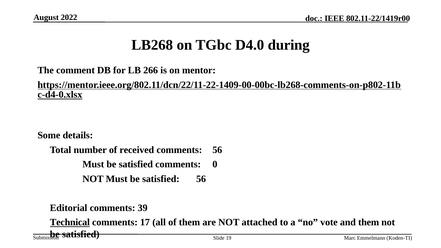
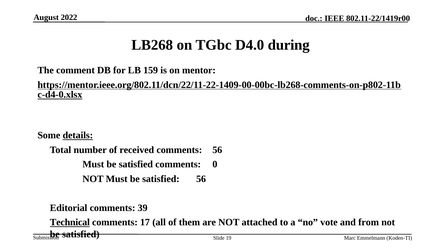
266: 266 -> 159
details underline: none -> present
and them: them -> from
